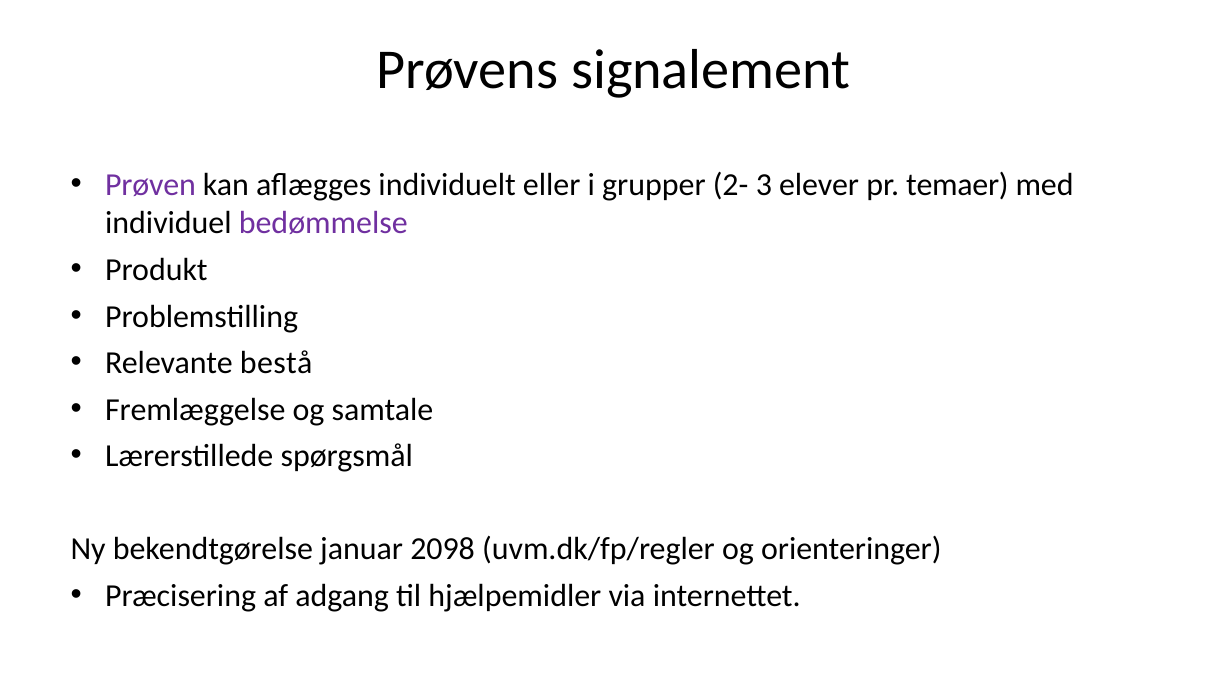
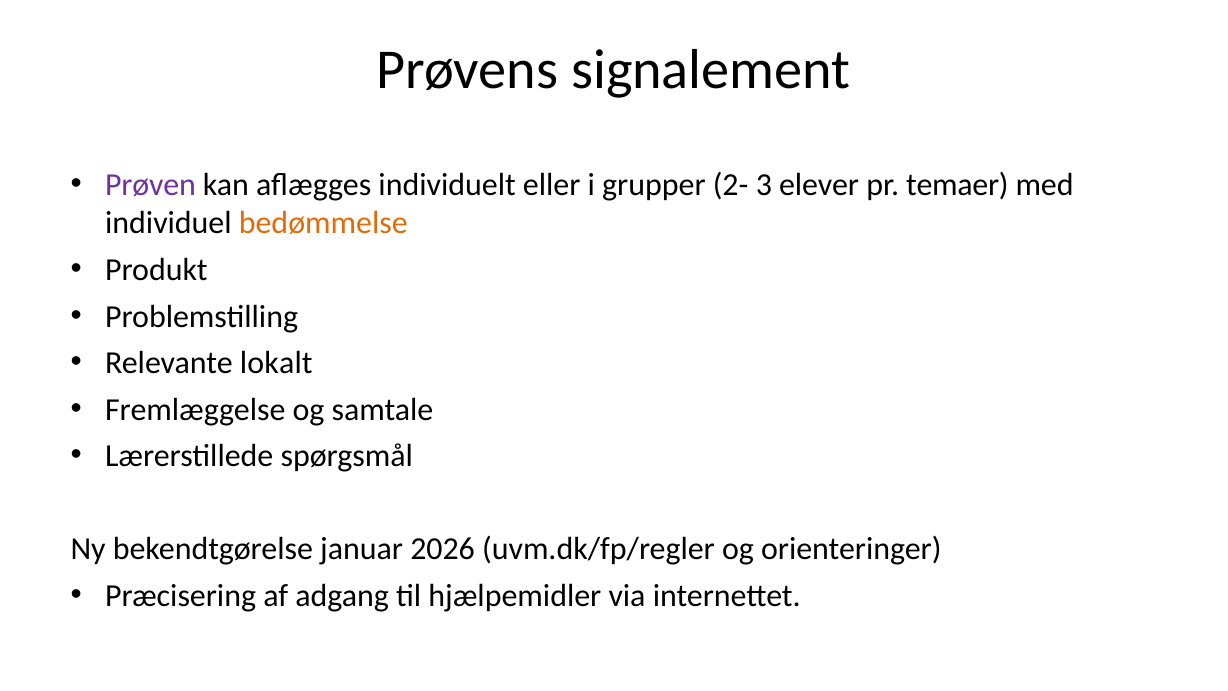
bedømmelse colour: purple -> orange
bestå: bestå -> lokalt
2098: 2098 -> 2026
